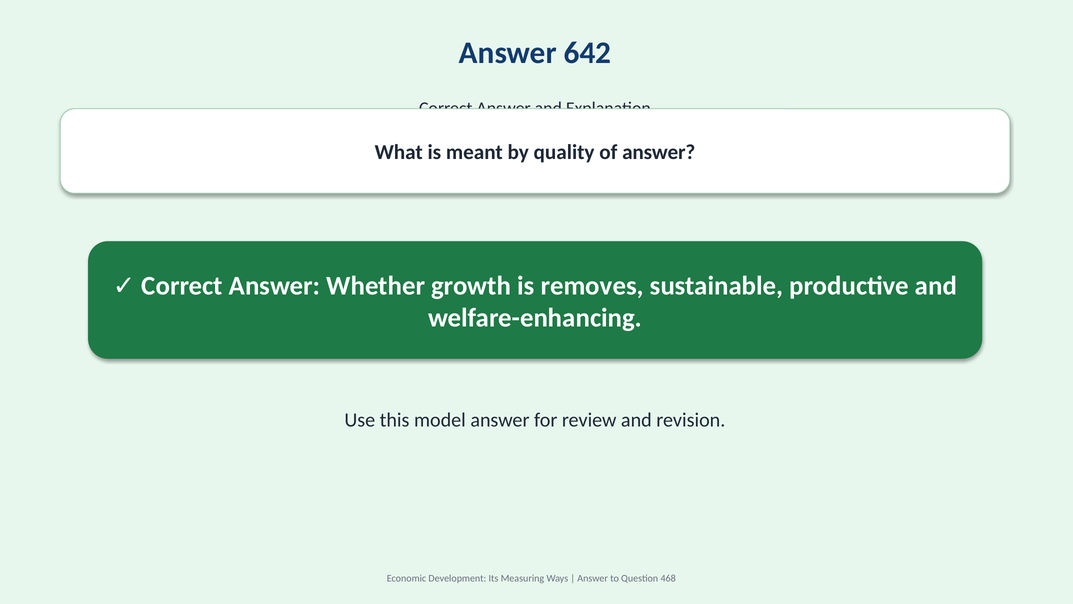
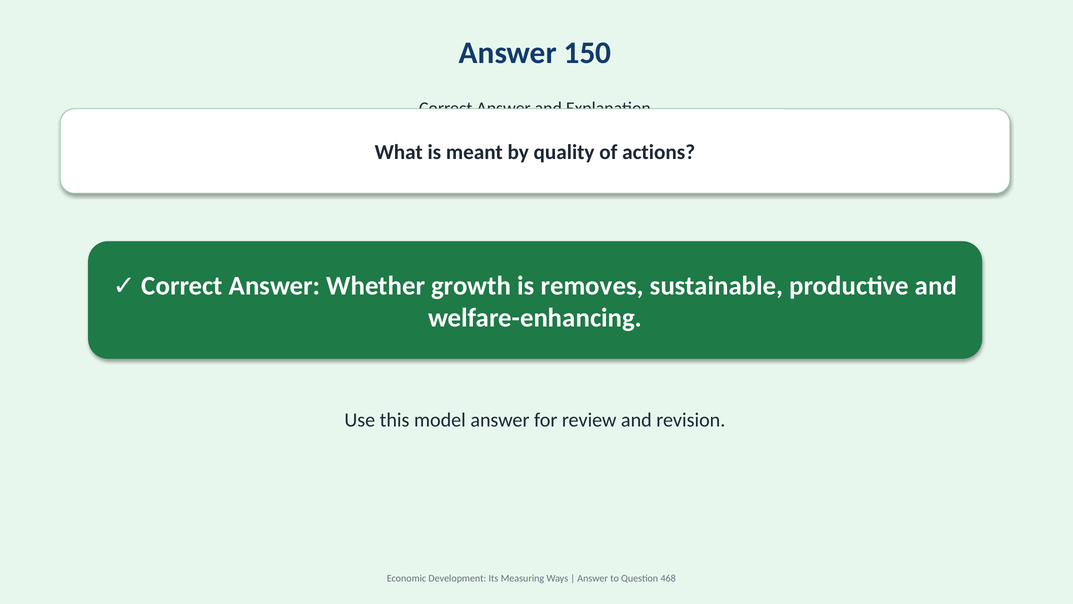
642: 642 -> 150
of answer: answer -> actions
